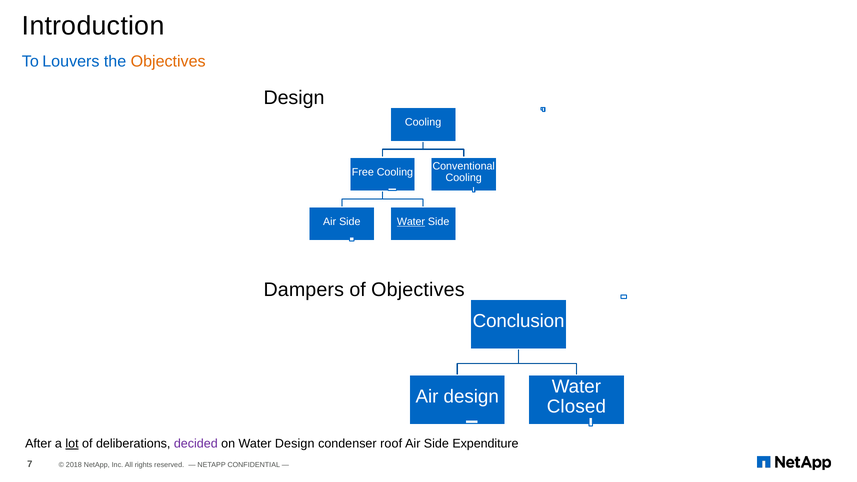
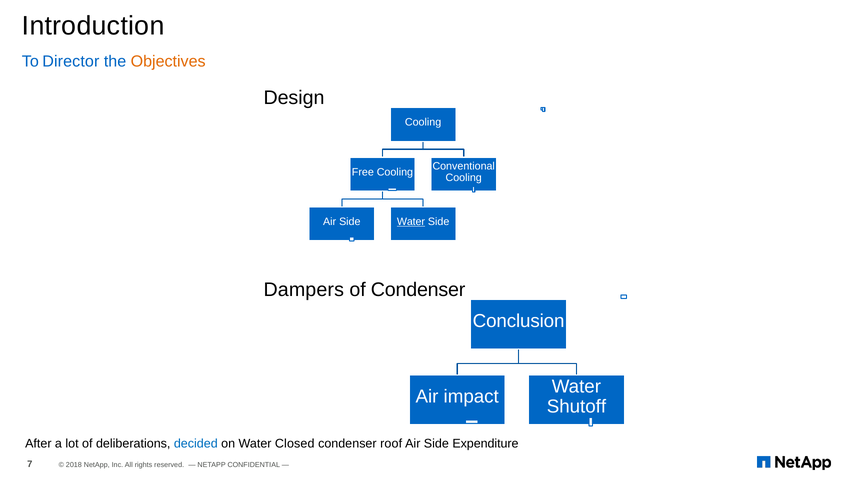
Louvers: Louvers -> Director
of Objectives: Objectives -> Condenser
Air design: design -> impact
Closed: Closed -> Shutoff
lot underline: present -> none
decided colour: purple -> blue
Water Design: Design -> Closed
